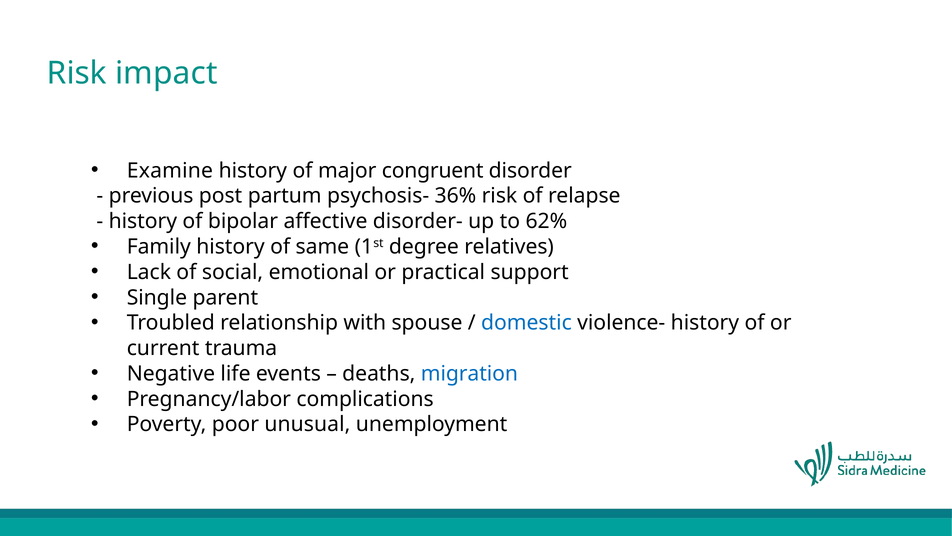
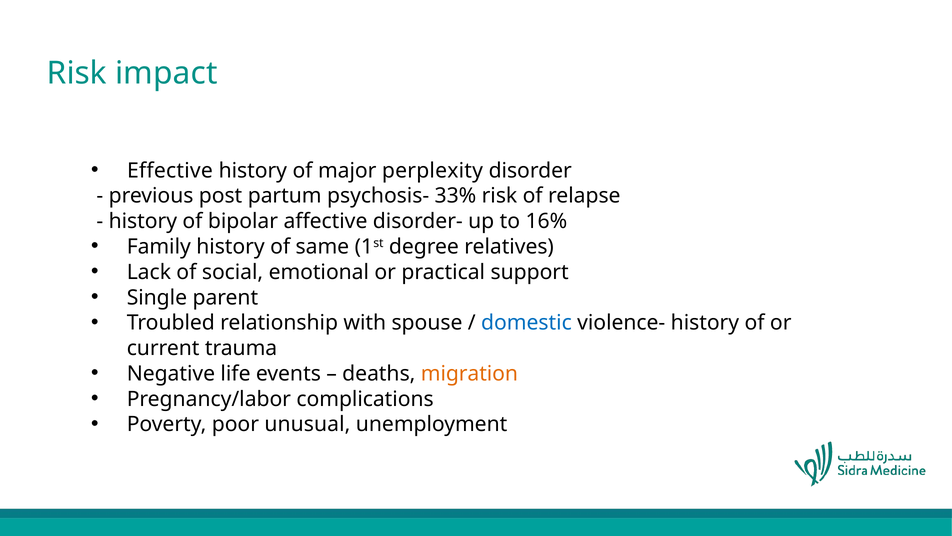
Examine: Examine -> Effective
congruent: congruent -> perplexity
36%: 36% -> 33%
62%: 62% -> 16%
migration colour: blue -> orange
